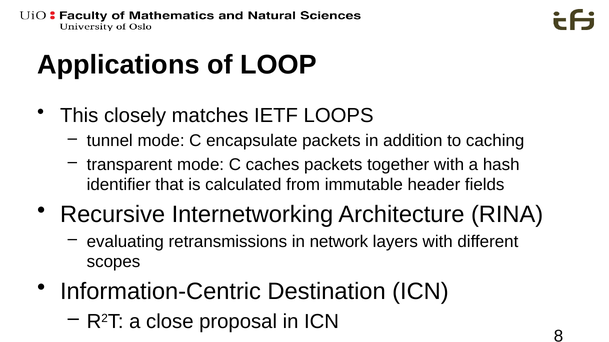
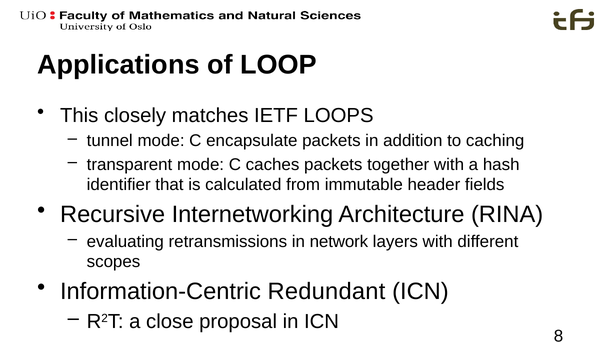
Destination: Destination -> Redundant
